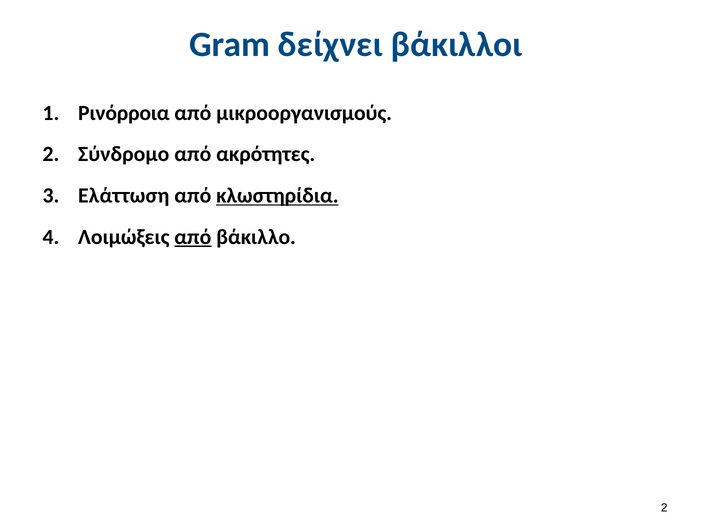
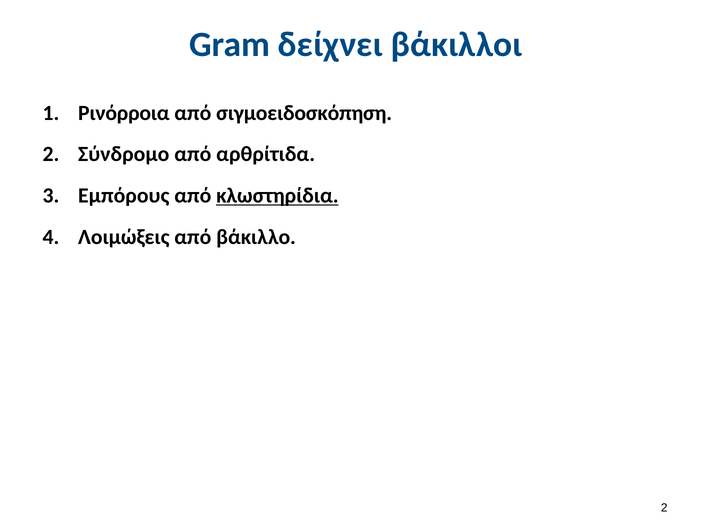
μικροοργανισμούς: μικροοργανισμούς -> σιγμοειδοσκόπηση
ακρότητες: ακρότητες -> αρθρίτιδα
Ελάττωση: Ελάττωση -> Εμπόρους
από at (193, 237) underline: present -> none
